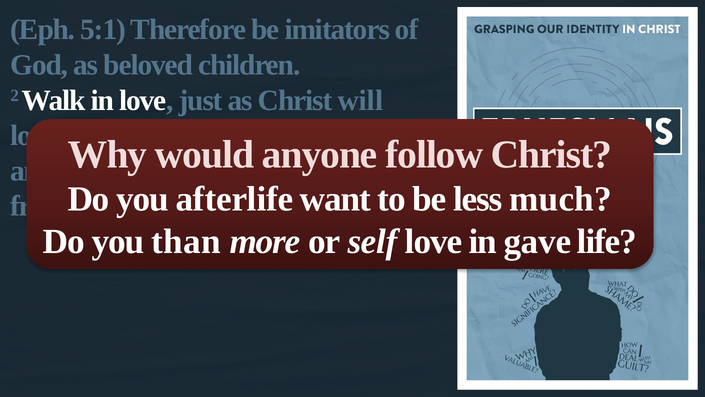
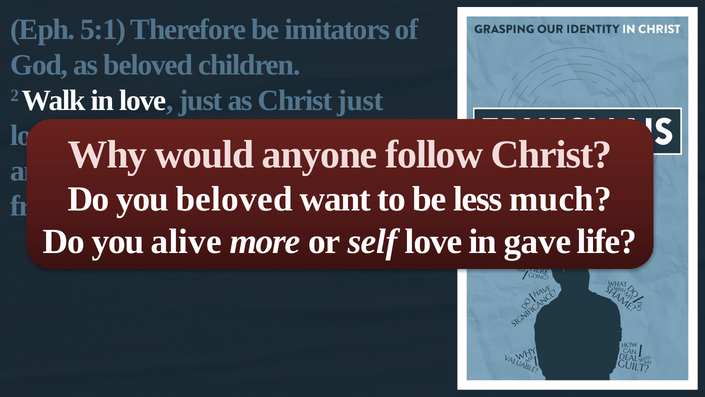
Christ will: will -> just
afterlife at (234, 199): afterlife -> beloved
than: than -> alive
